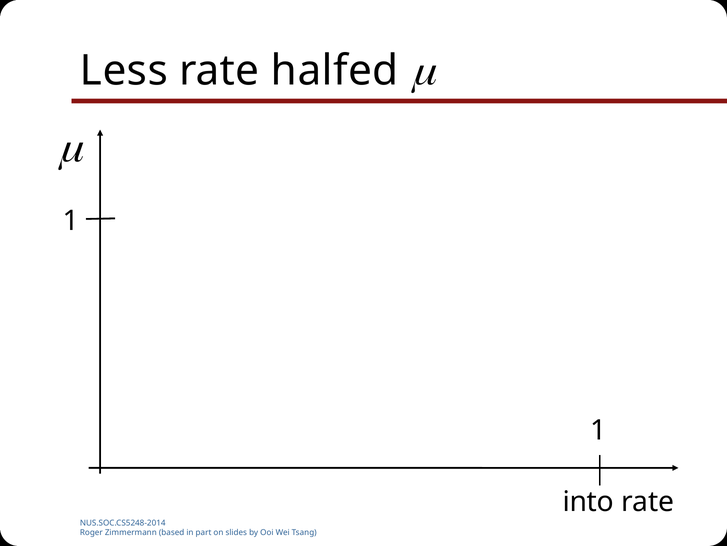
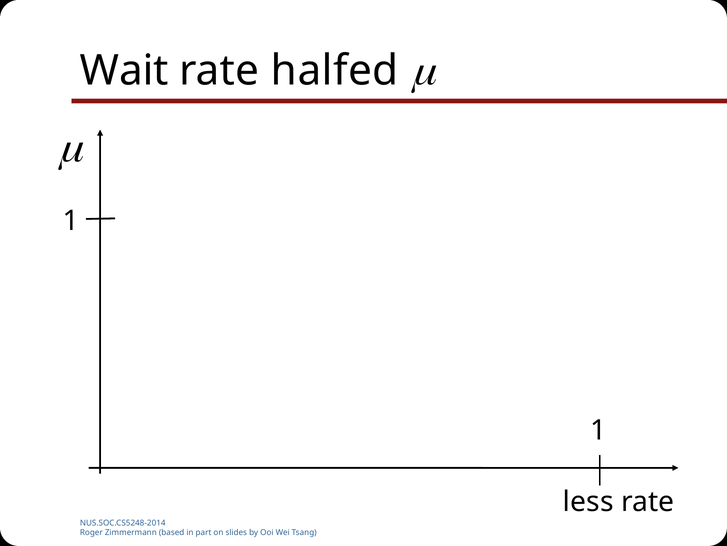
Less: Less -> Wait
into: into -> less
